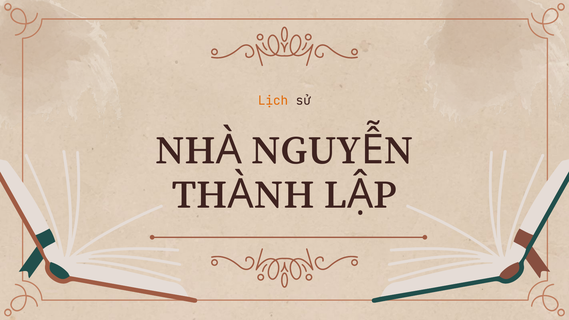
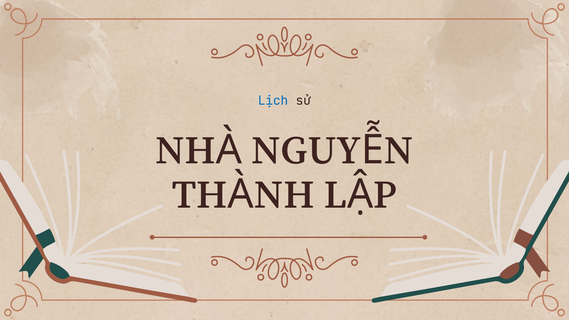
Lịch colour: orange -> blue
